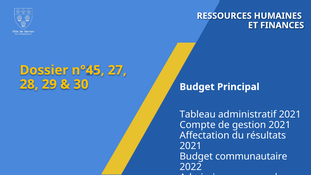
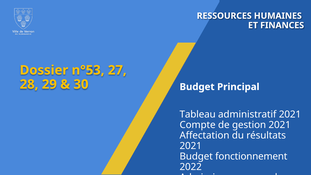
n°45: n°45 -> n°53
communautaire: communautaire -> fonctionnement
